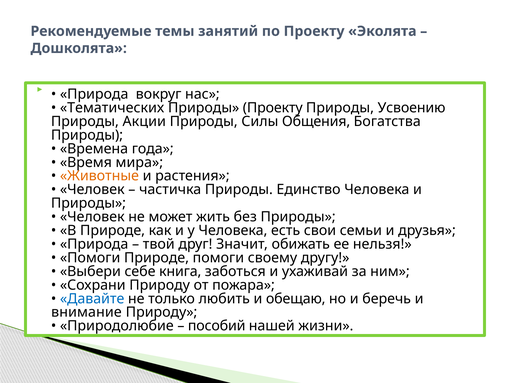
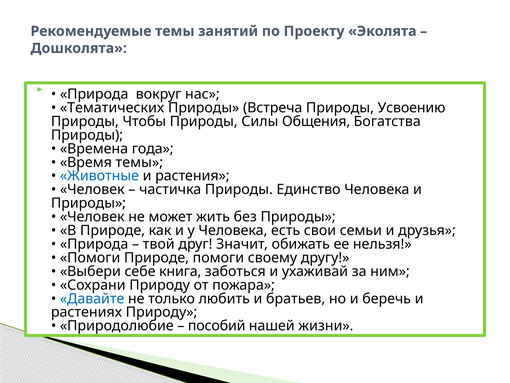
Природы Проекту: Проекту -> Встреча
Акции: Акции -> Чтобы
Время мира: мира -> темы
Животные colour: orange -> blue
обещаю: обещаю -> братьев
внимание: внимание -> растениях
